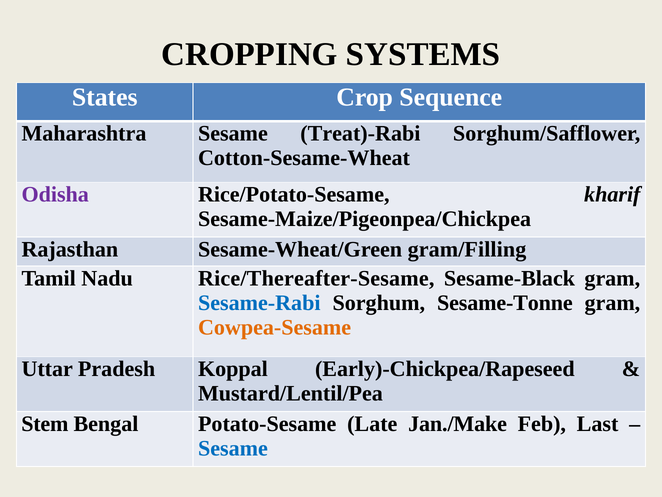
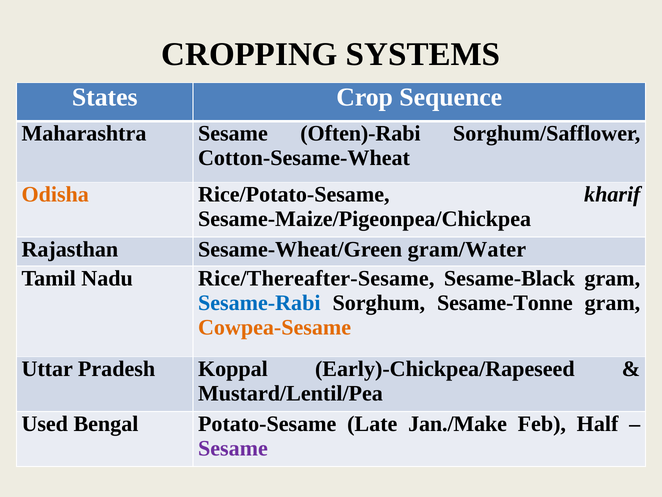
Treat)-Rabi: Treat)-Rabi -> Often)-Rabi
Odisha colour: purple -> orange
gram/Filling: gram/Filling -> gram/Water
Stem: Stem -> Used
Last: Last -> Half
Sesame at (233, 448) colour: blue -> purple
